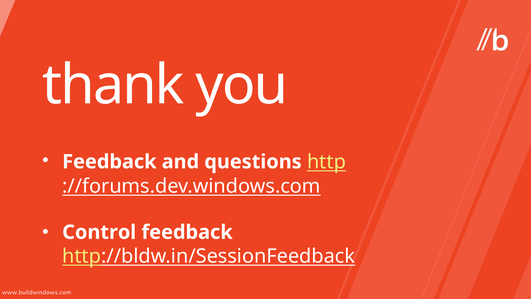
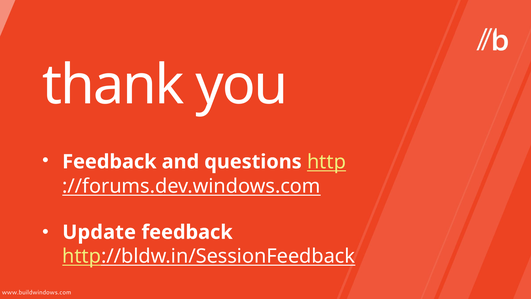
Control: Control -> Update
